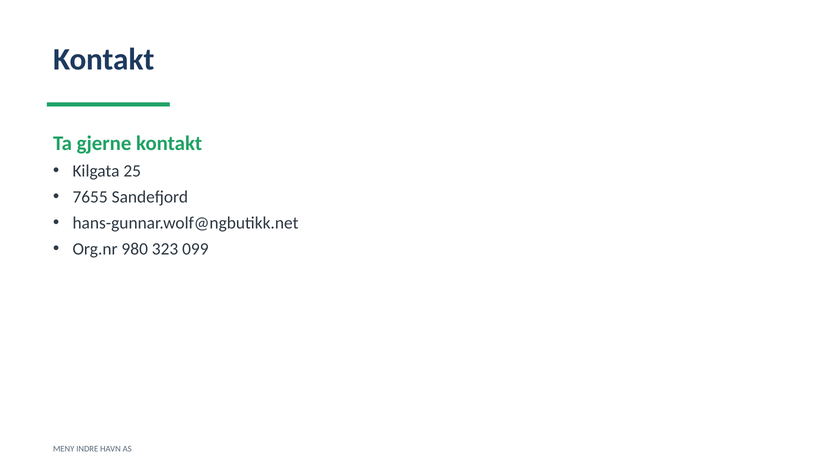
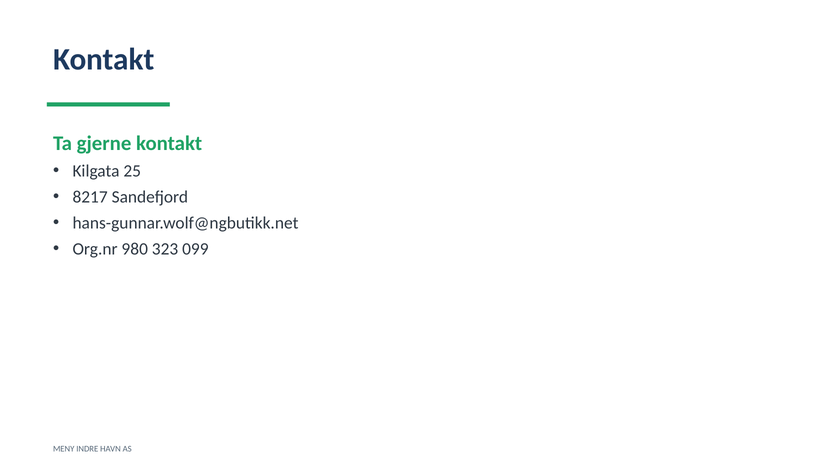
7655: 7655 -> 8217
